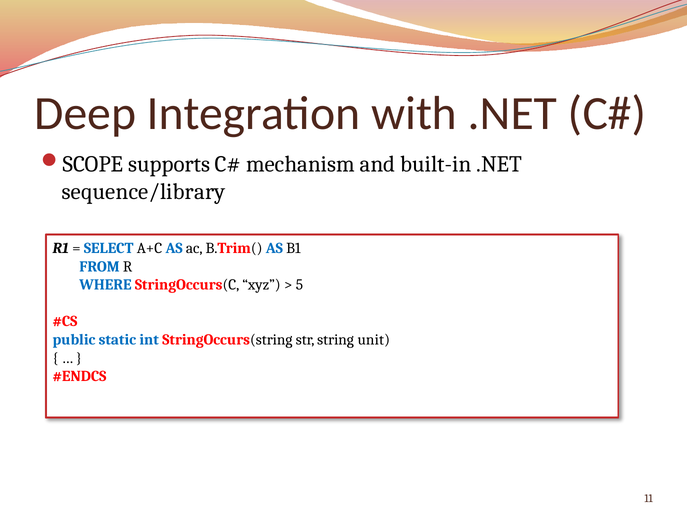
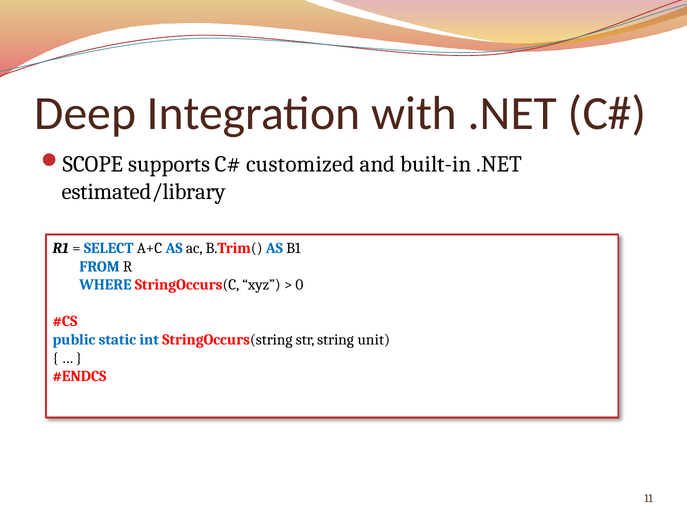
mechanism: mechanism -> customized
sequence/library: sequence/library -> estimated/library
5: 5 -> 0
